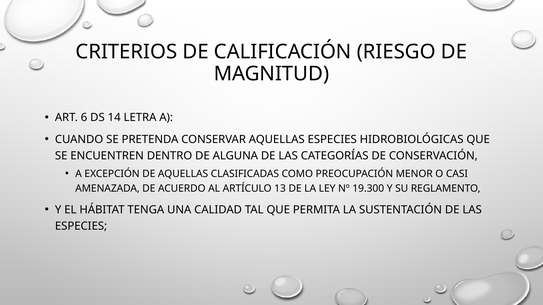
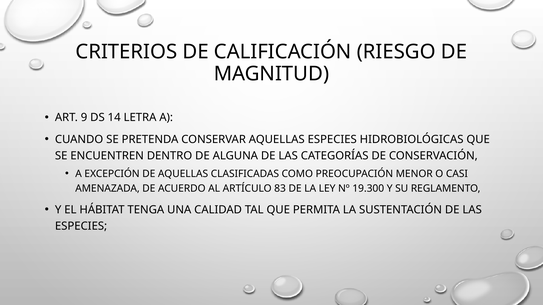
6: 6 -> 9
13: 13 -> 83
